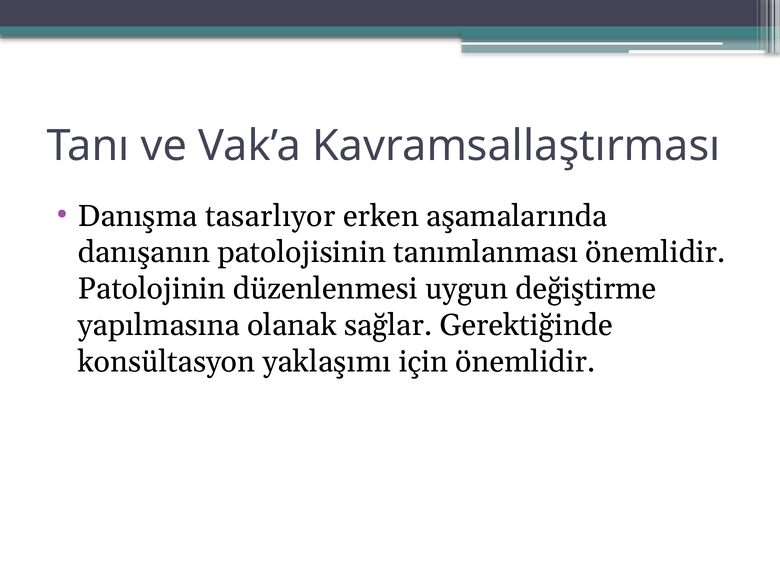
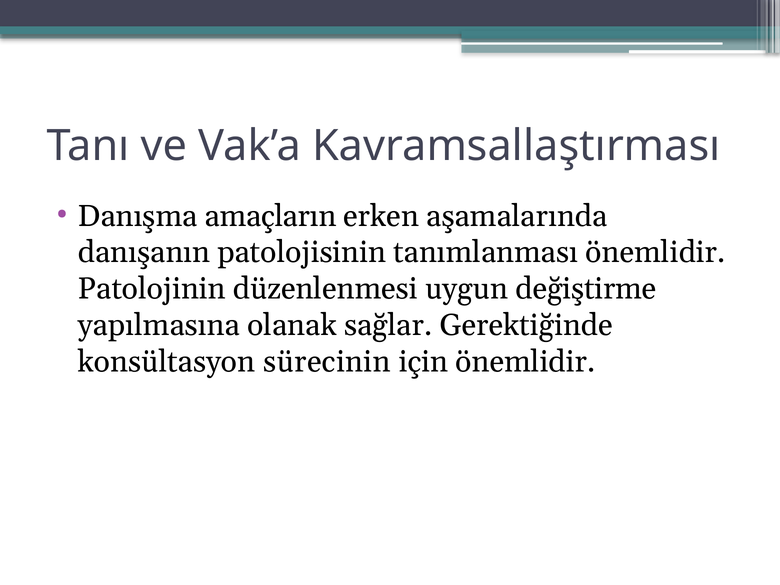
tasarlıyor: tasarlıyor -> amaçların
yaklaşımı: yaklaşımı -> sürecinin
